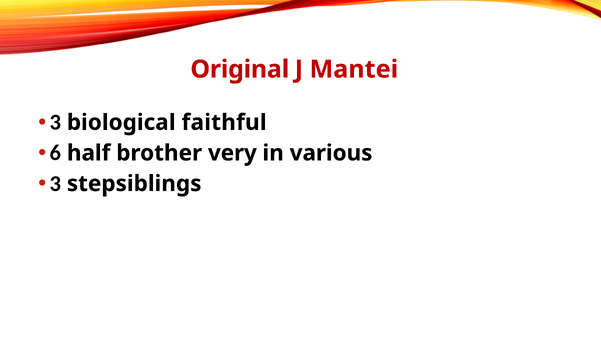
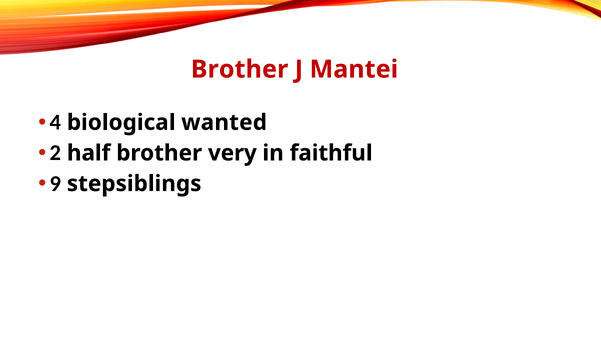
Original at (240, 69): Original -> Brother
3 at (55, 122): 3 -> 4
faithful: faithful -> wanted
6: 6 -> 2
various: various -> faithful
3 at (55, 184): 3 -> 9
